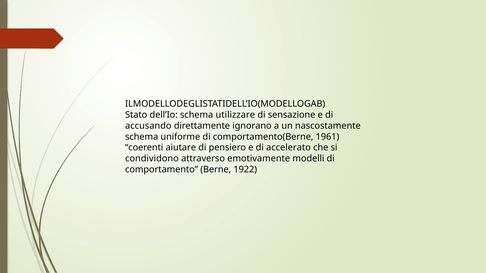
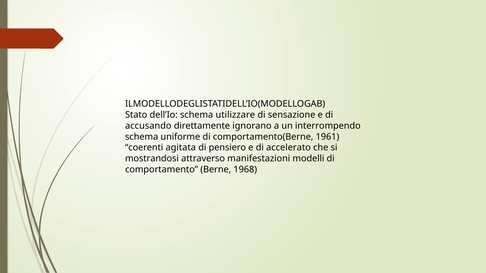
nascostamente: nascostamente -> interrompendo
aiutare: aiutare -> agitata
condividono: condividono -> mostrandosi
emotivamente: emotivamente -> manifestazioni
1922: 1922 -> 1968
